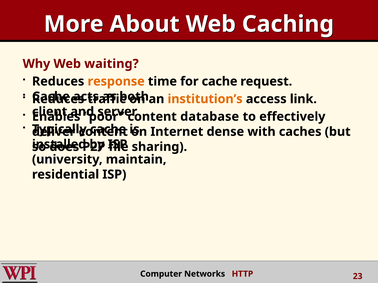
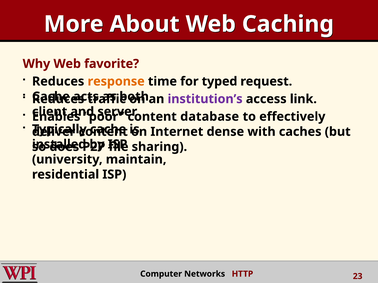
waiting: waiting -> favorite
for cache: cache -> typed
institution’s colour: orange -> purple
